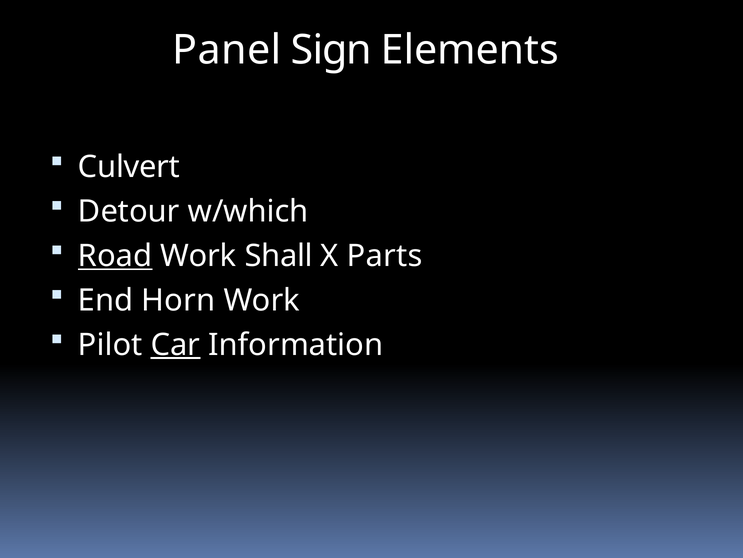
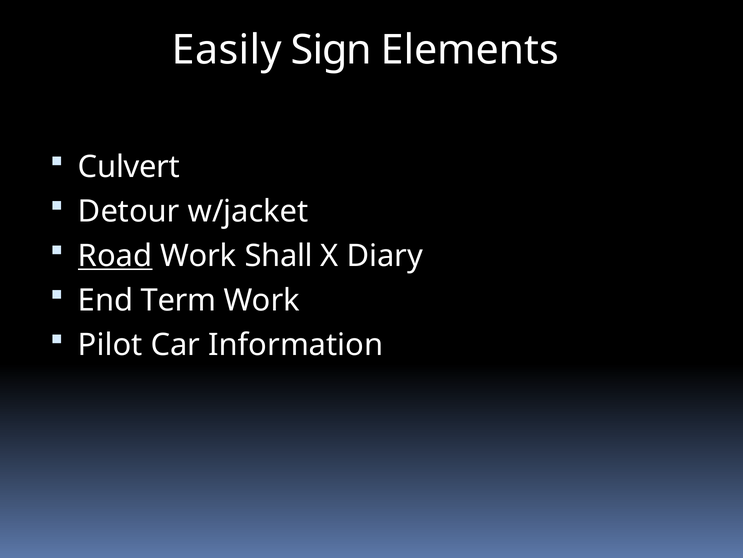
Panel: Panel -> Easily
w/which: w/which -> w/jacket
Parts: Parts -> Diary
Horn: Horn -> Term
Car underline: present -> none
